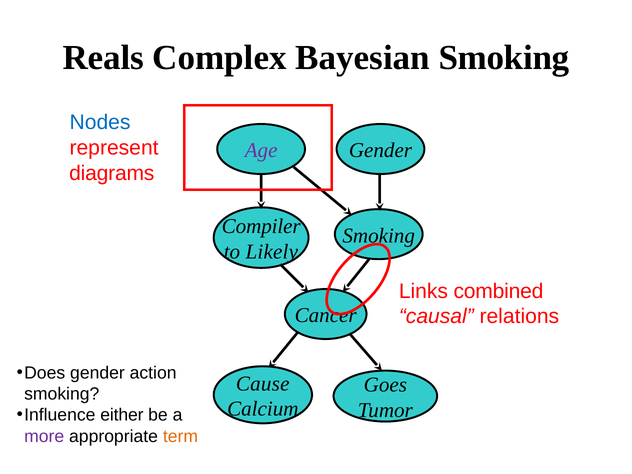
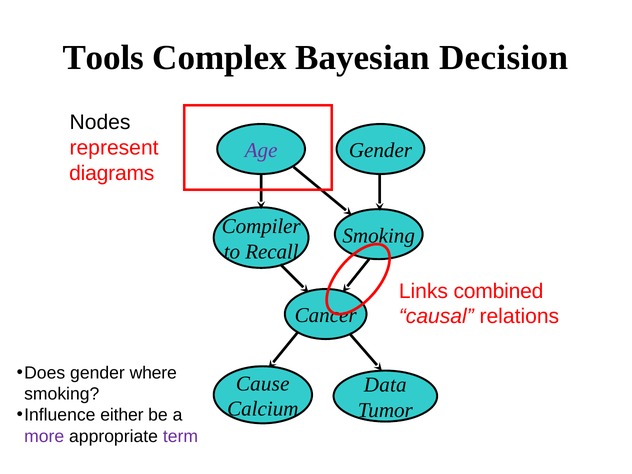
Reals: Reals -> Tools
Bayesian Smoking: Smoking -> Decision
Nodes colour: blue -> black
Likely: Likely -> Recall
action: action -> where
Goes: Goes -> Data
term colour: orange -> purple
